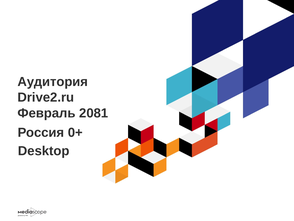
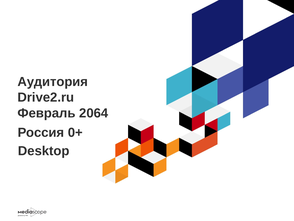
2081: 2081 -> 2064
